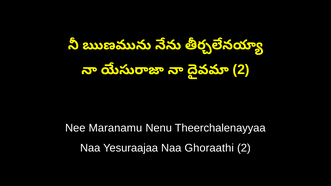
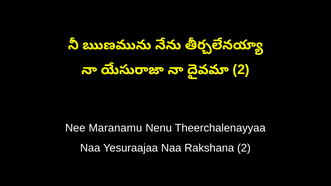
Ghoraathi: Ghoraathi -> Rakshana
